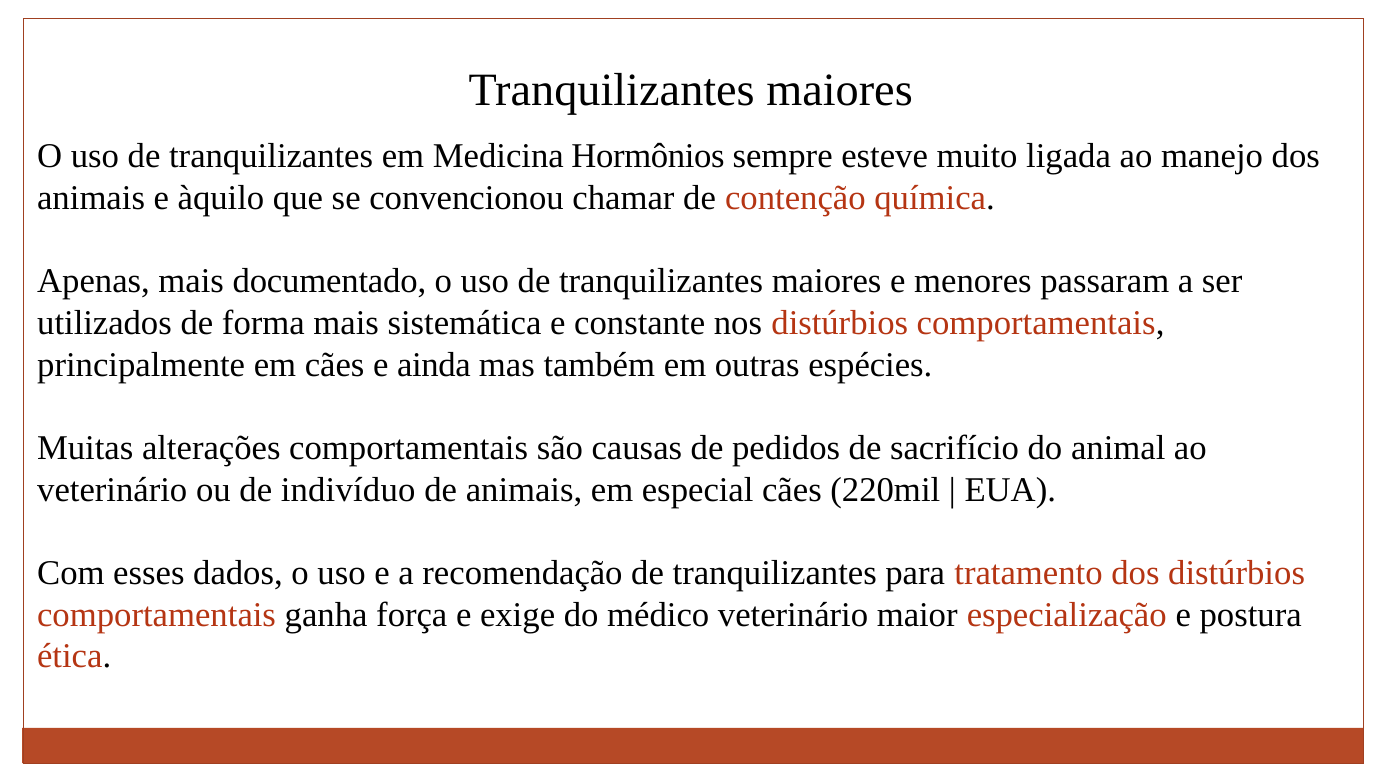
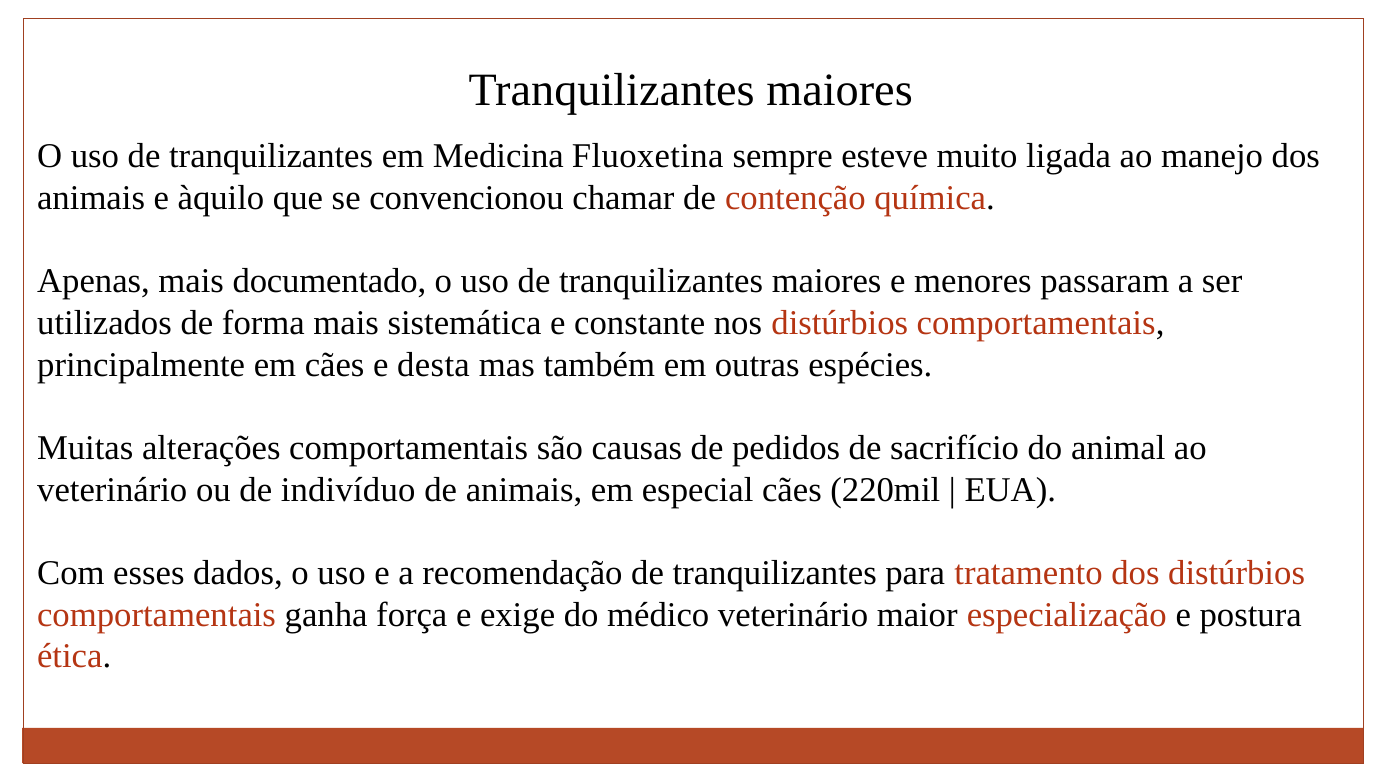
Hormônios: Hormônios -> Fluoxetina
ainda: ainda -> desta
